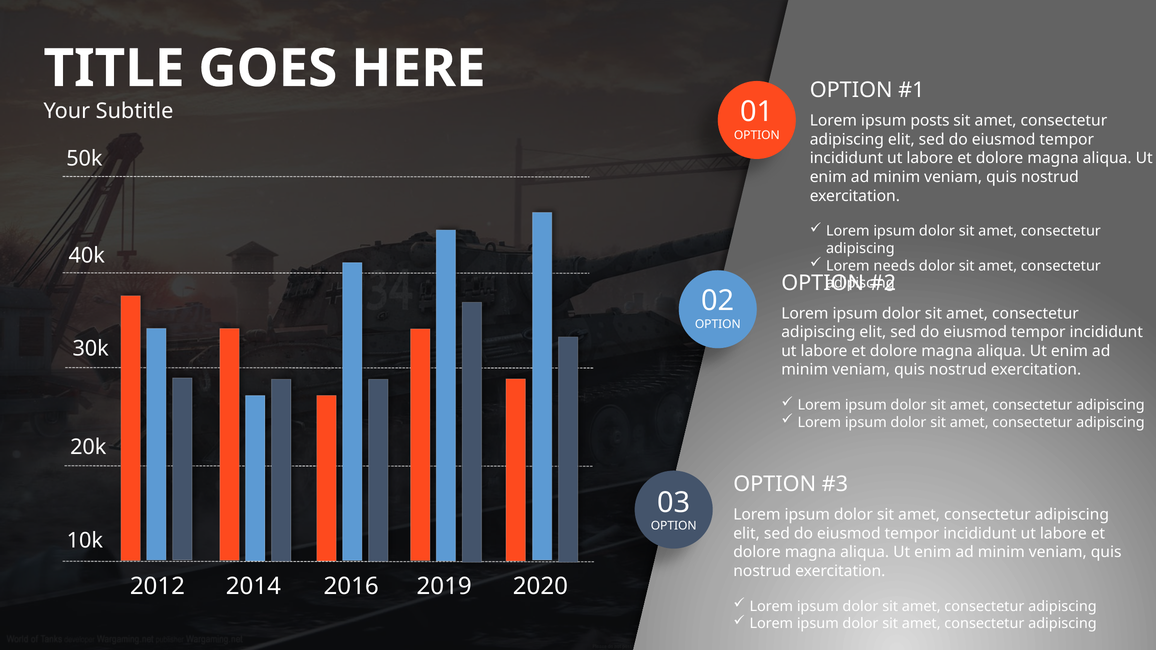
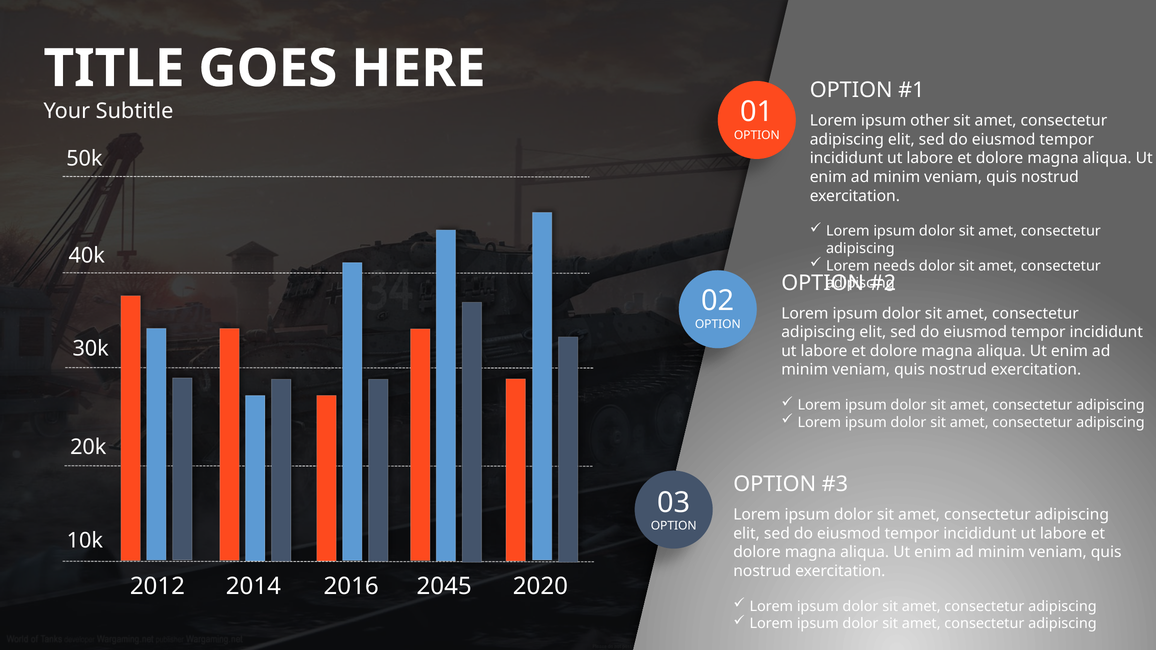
posts: posts -> other
2019: 2019 -> 2045
